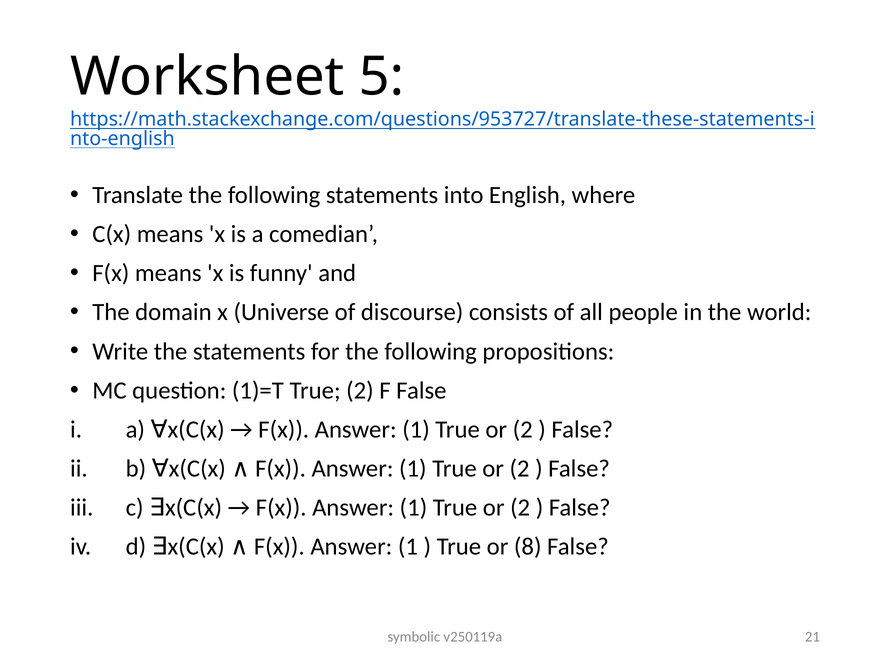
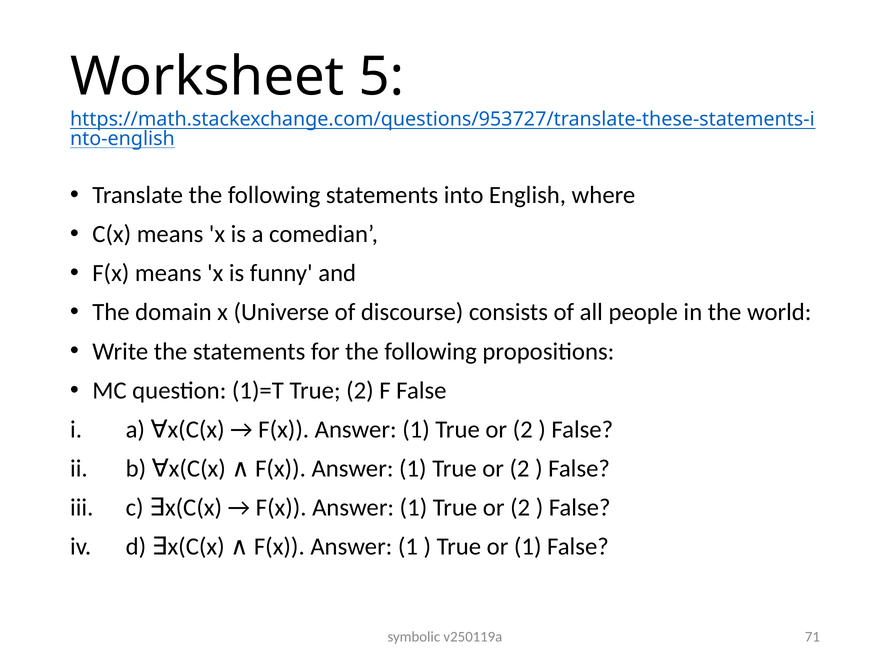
or 8: 8 -> 1
21: 21 -> 71
